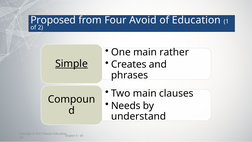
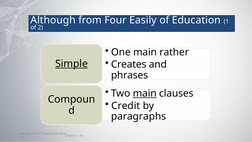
Proposed: Proposed -> Although
Avoid: Avoid -> Easily
main at (145, 93) underline: none -> present
Needs: Needs -> Credit
understand: understand -> paragraphs
